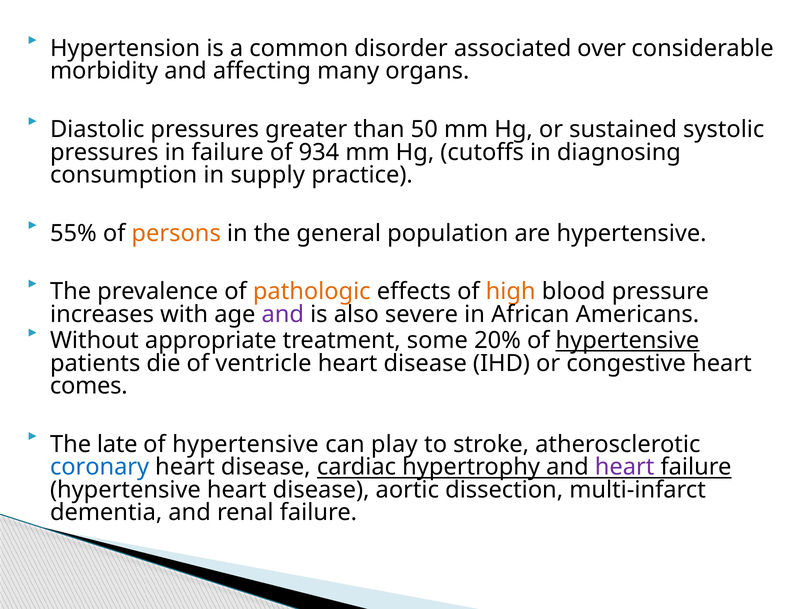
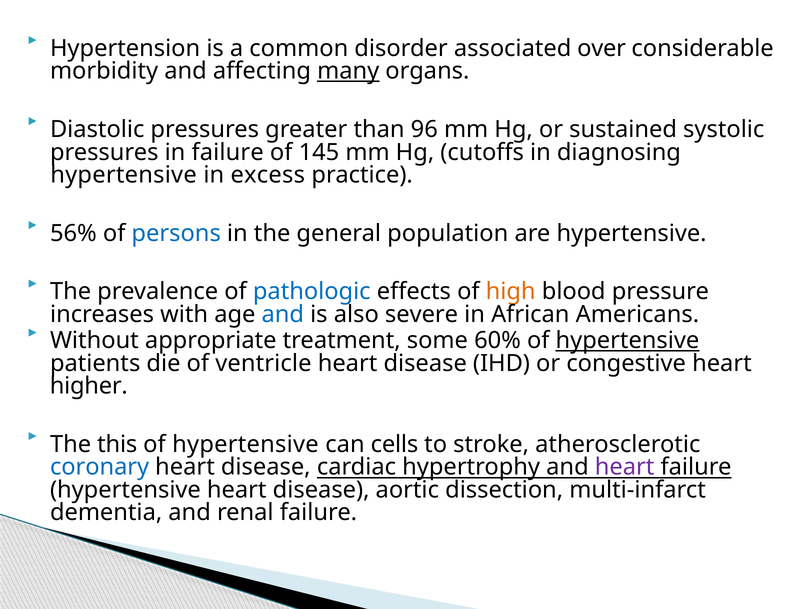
many underline: none -> present
50: 50 -> 96
934: 934 -> 145
consumption at (124, 175): consumption -> hypertensive
supply: supply -> excess
55%: 55% -> 56%
persons colour: orange -> blue
pathologic colour: orange -> blue
and at (283, 314) colour: purple -> blue
20%: 20% -> 60%
comes: comes -> higher
late: late -> this
play: play -> cells
